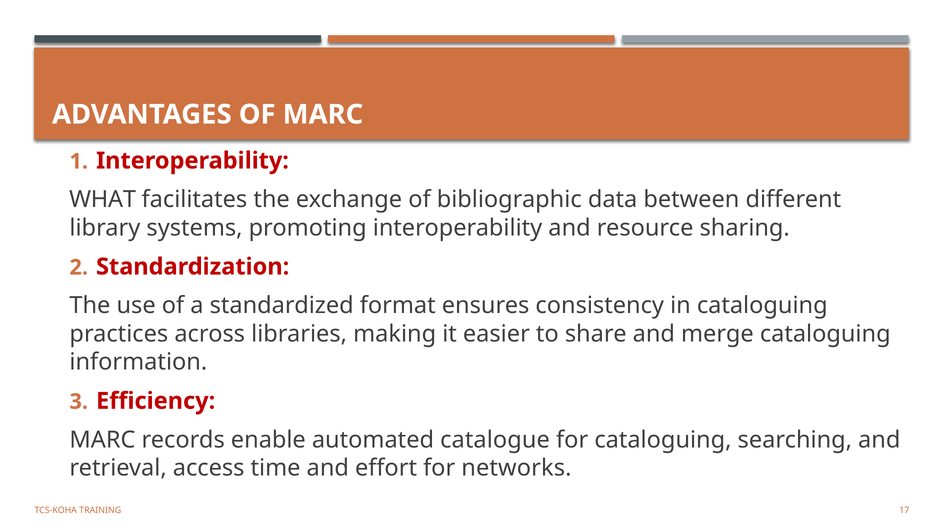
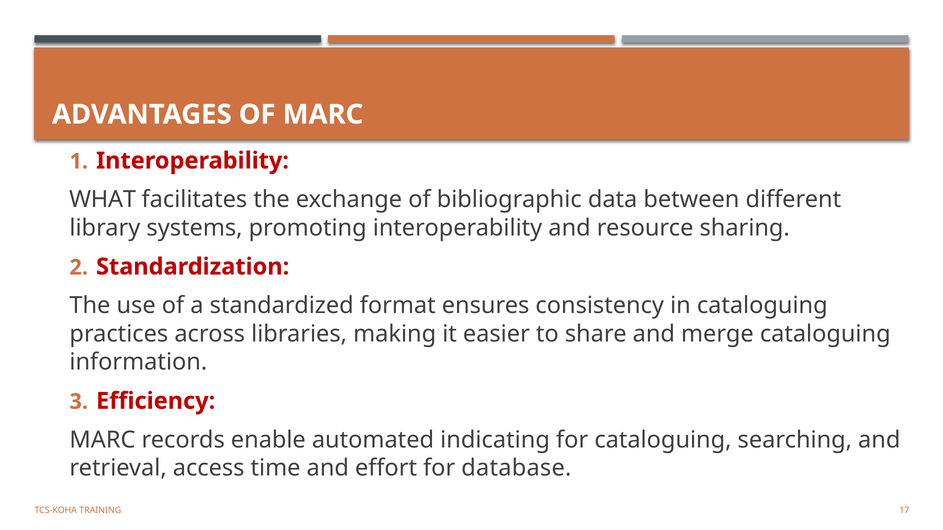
catalogue: catalogue -> indicating
networks: networks -> database
